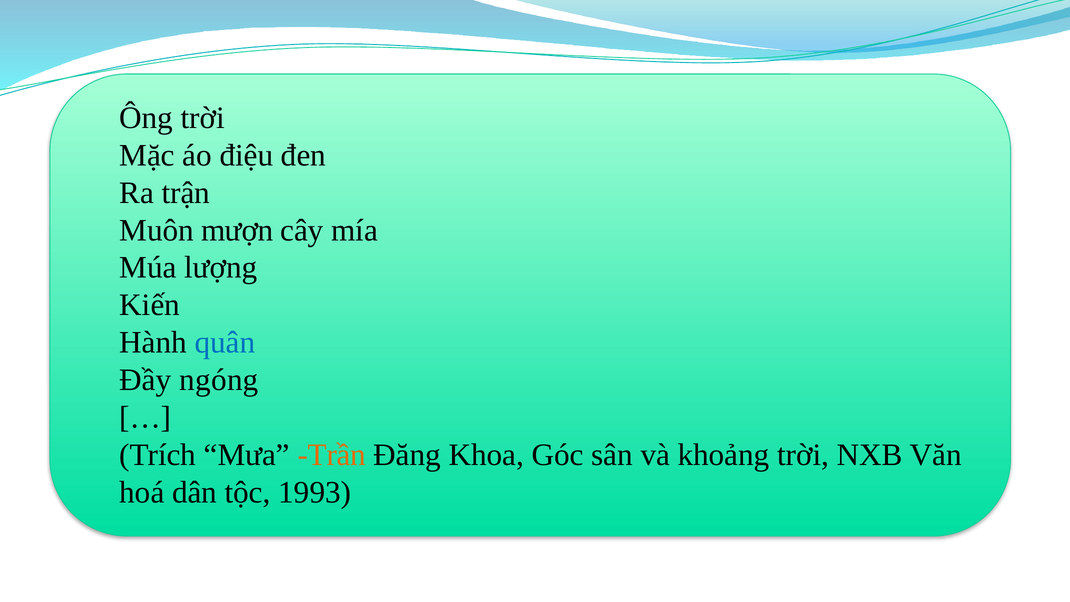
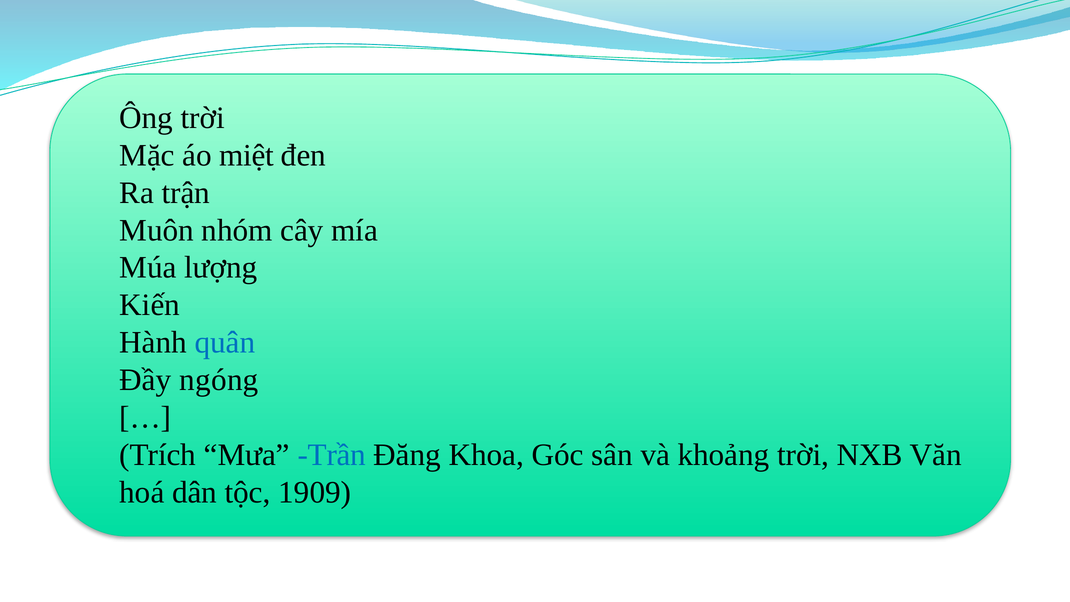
điệu: điệu -> miệt
mượn: mượn -> nhóm
Trần colour: orange -> blue
1993: 1993 -> 1909
